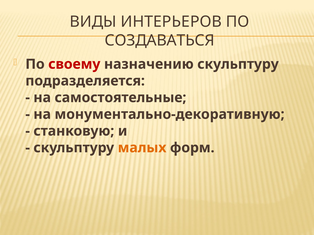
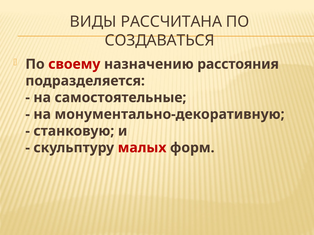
ИНТЕРЬЕРОВ: ИНТЕРЬЕРОВ -> РАССЧИТАНА
назначению скульптуру: скульптуру -> расстояния
малых colour: orange -> red
